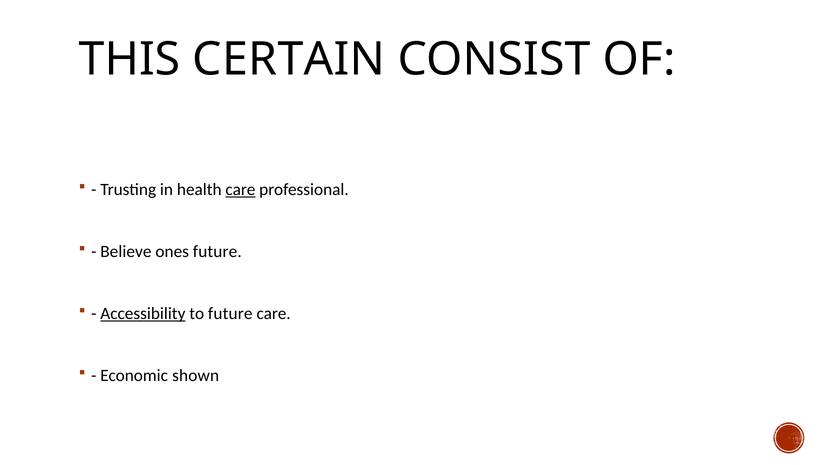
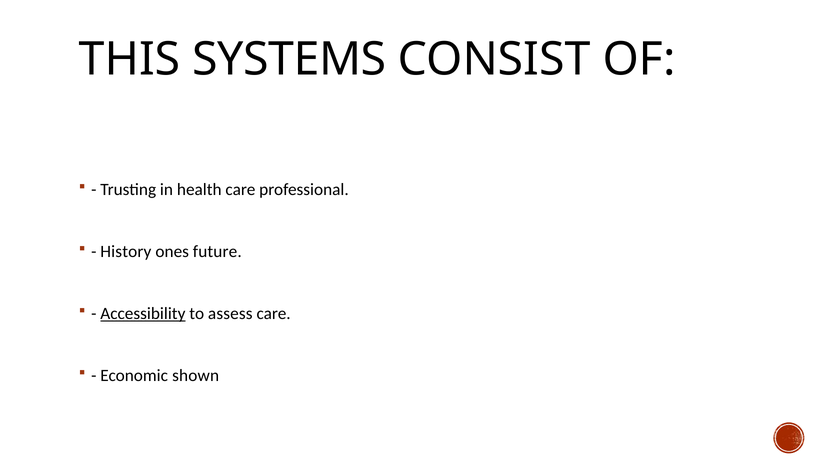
CERTAIN: CERTAIN -> SYSTEMS
care at (240, 190) underline: present -> none
Believe: Believe -> History
to future: future -> assess
